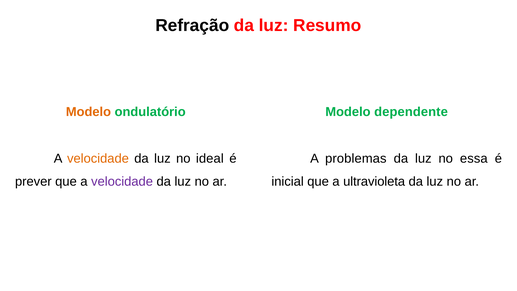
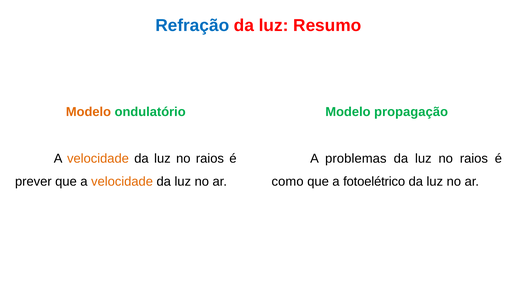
Refração colour: black -> blue
dependente: dependente -> propagação
ideal at (210, 158): ideal -> raios
essa at (474, 158): essa -> raios
velocidade at (122, 182) colour: purple -> orange
inicial: inicial -> como
ultravioleta: ultravioleta -> fotoelétrico
